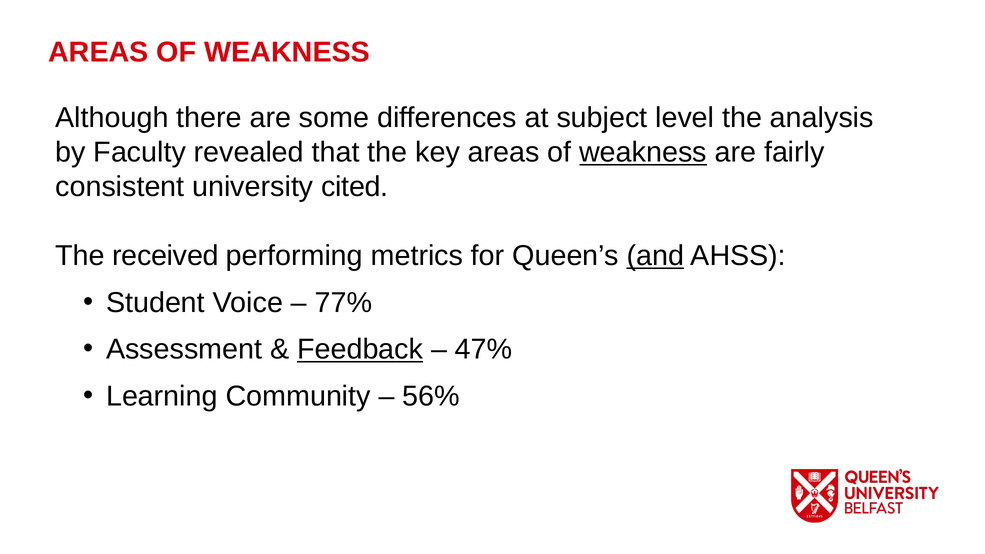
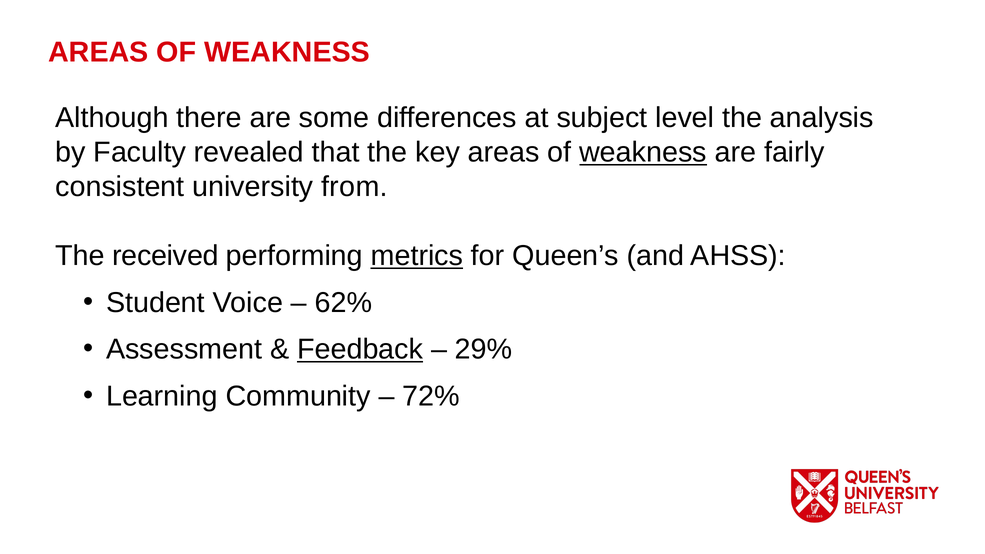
cited: cited -> from
metrics underline: none -> present
and underline: present -> none
77%: 77% -> 62%
47%: 47% -> 29%
56%: 56% -> 72%
